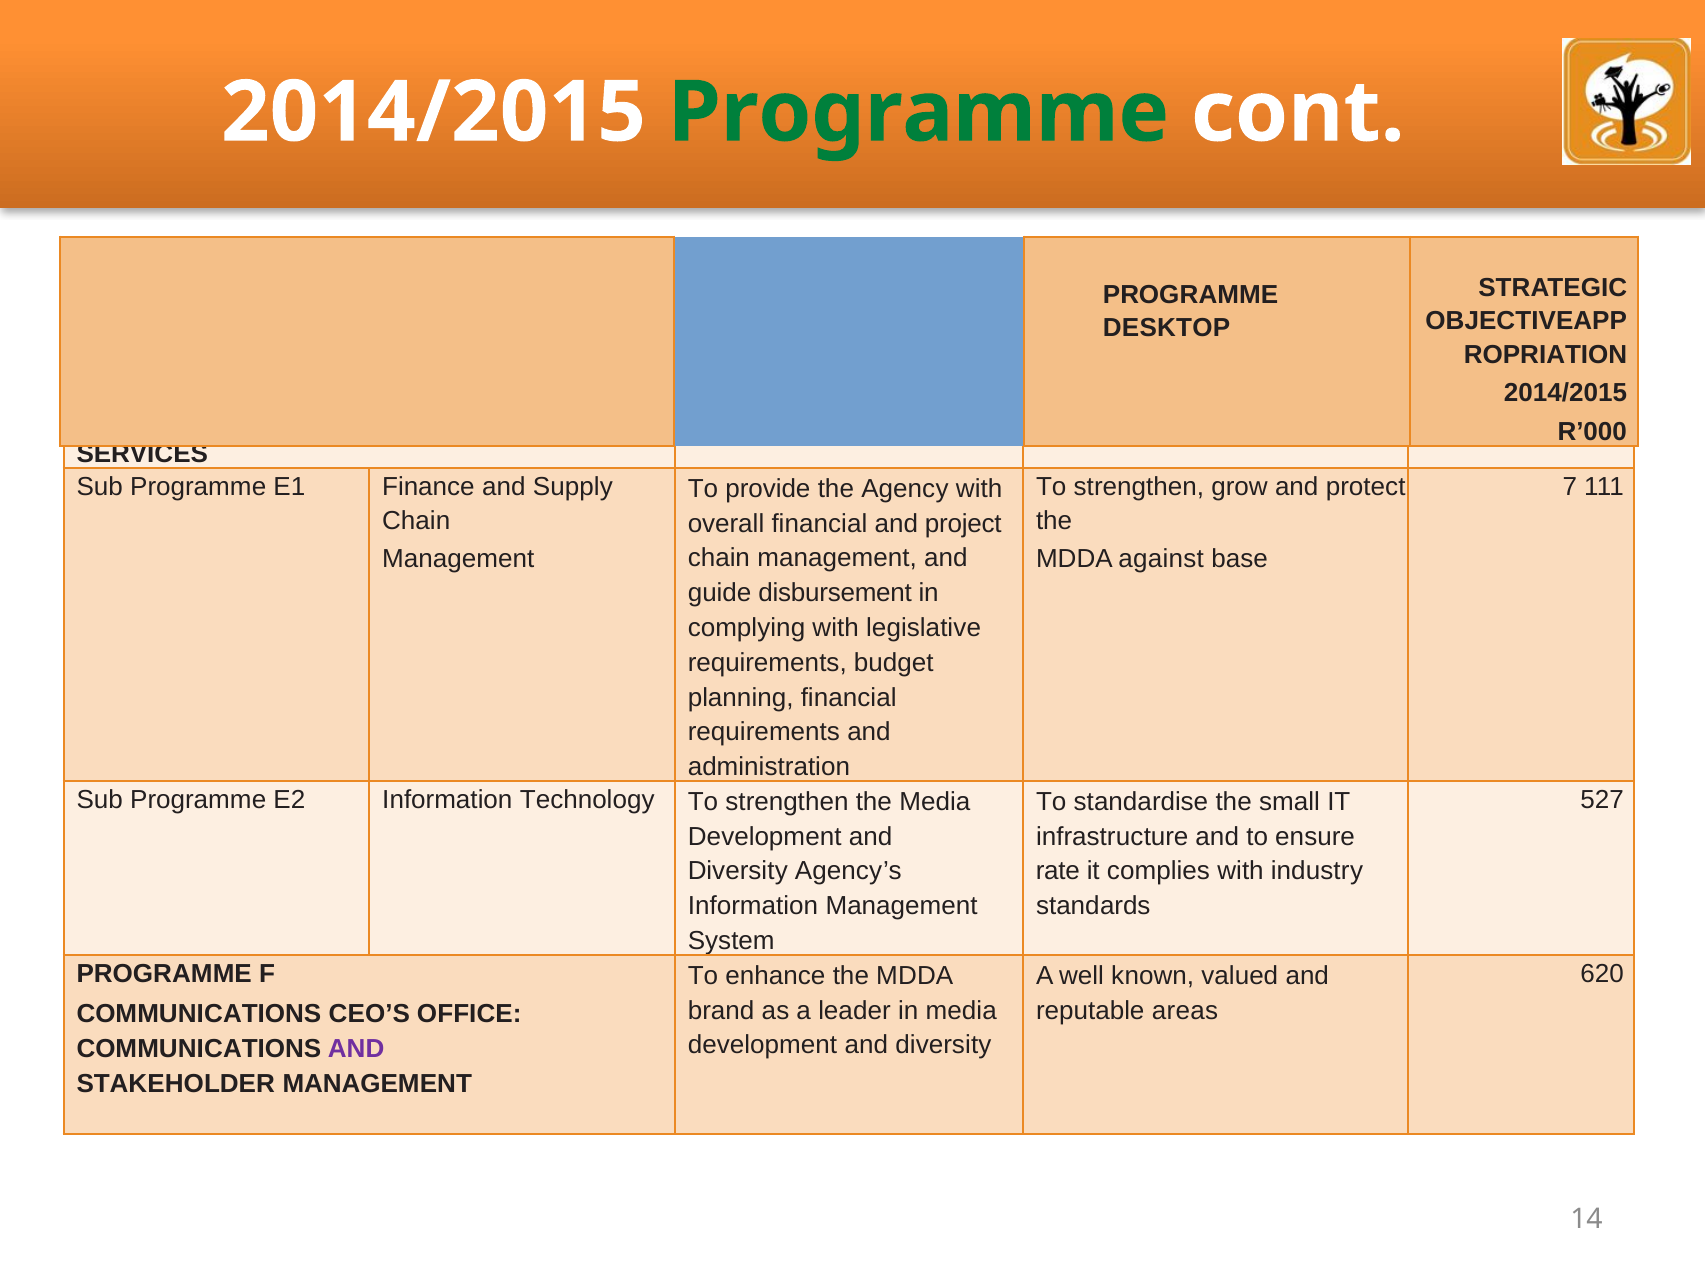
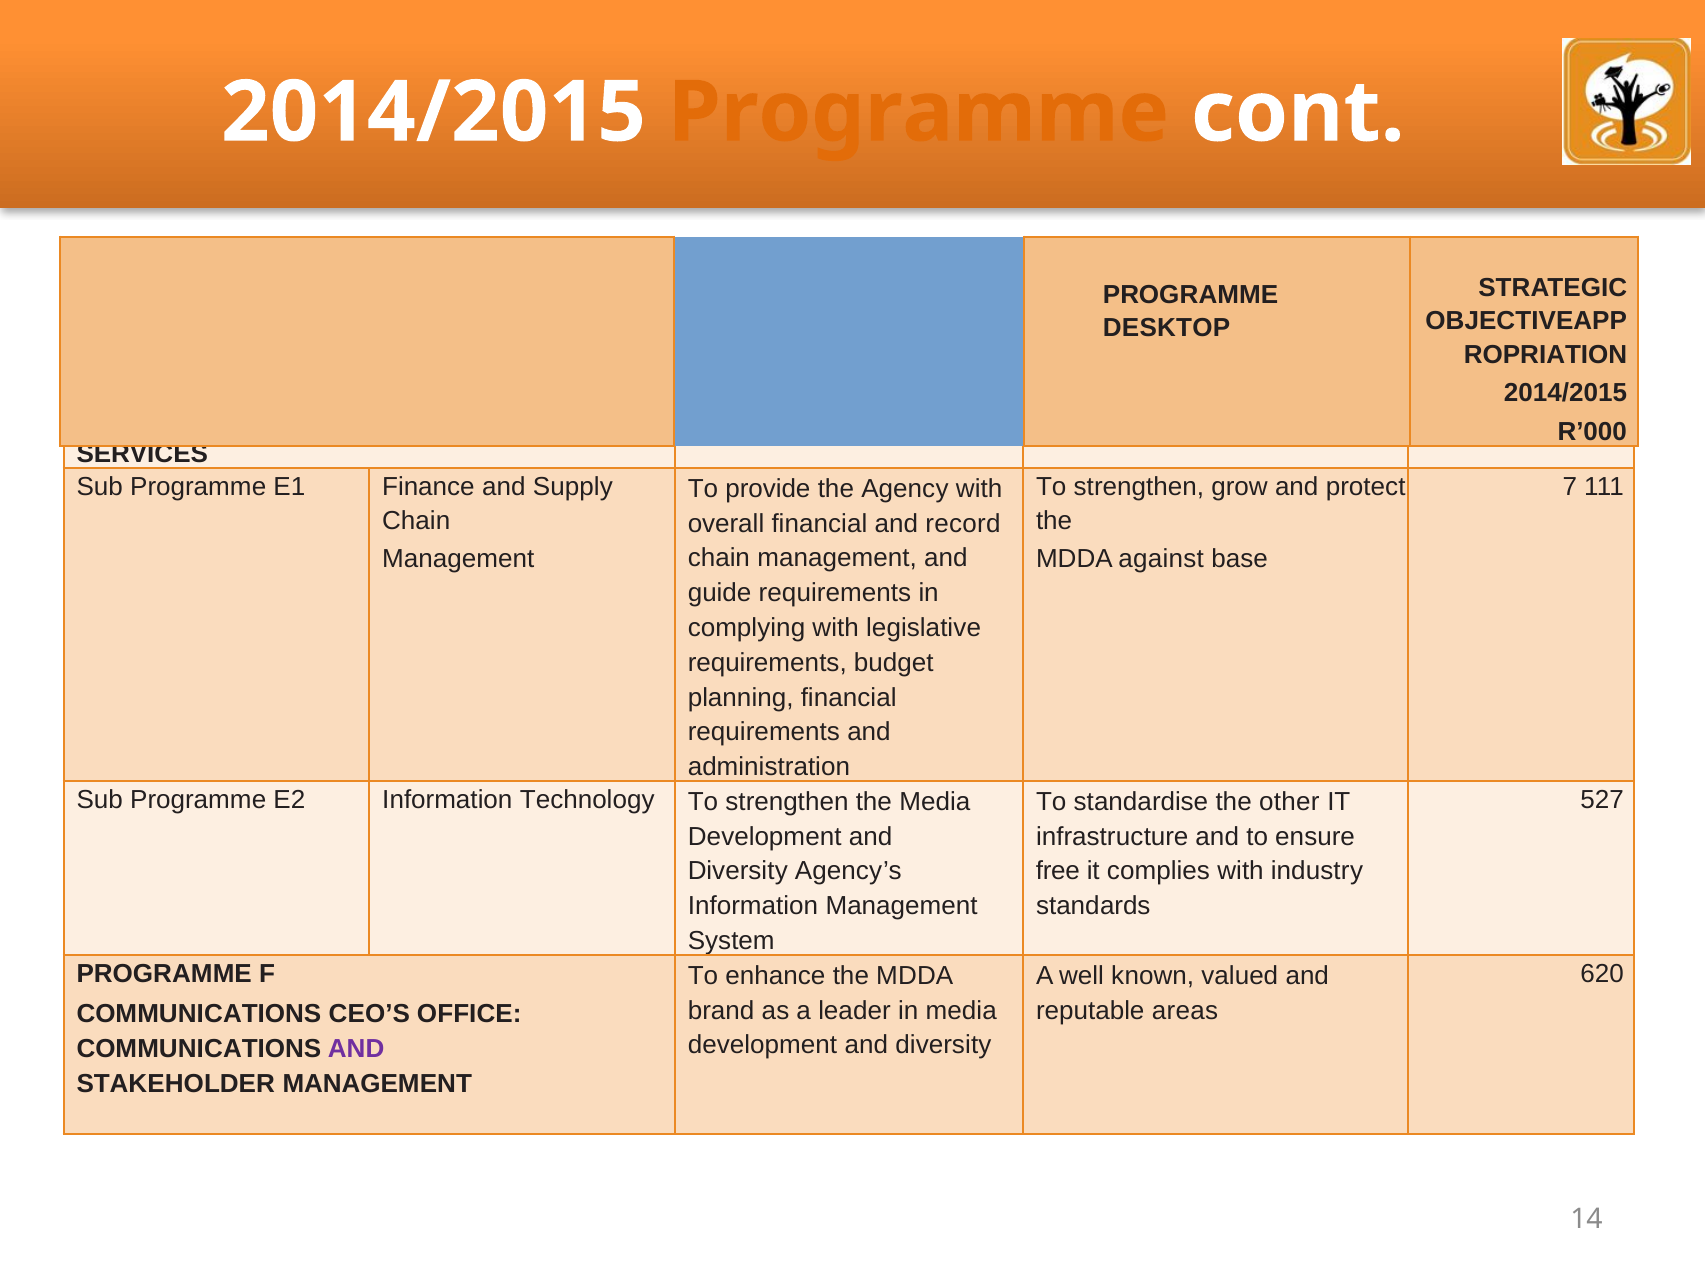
Programme at (919, 112) colour: green -> orange
project: project -> record
guide disbursement: disbursement -> requirements
small: small -> other
rate: rate -> free
